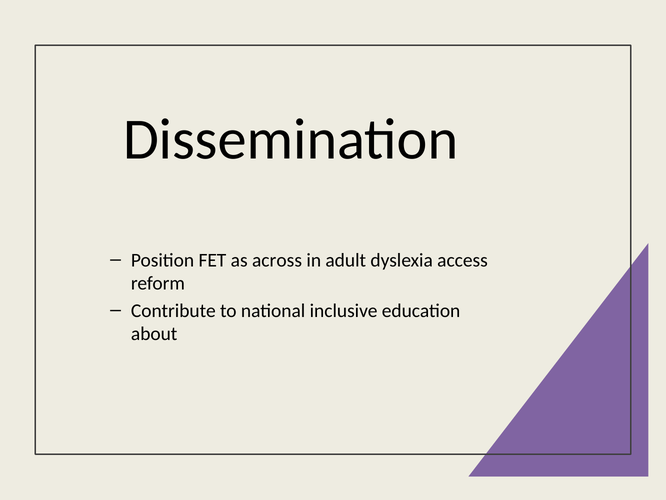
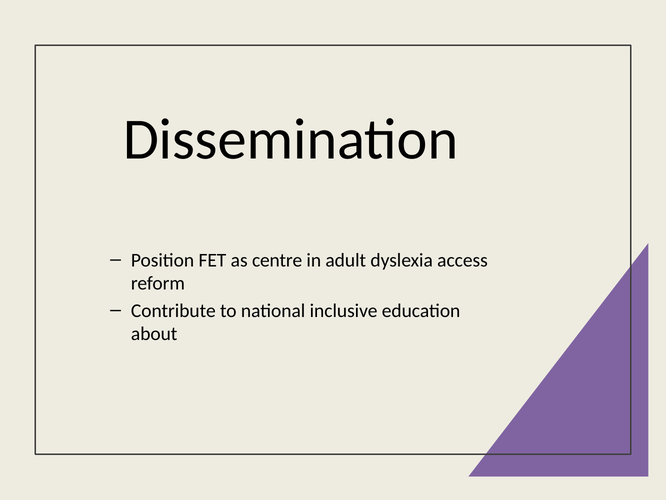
across: across -> centre
